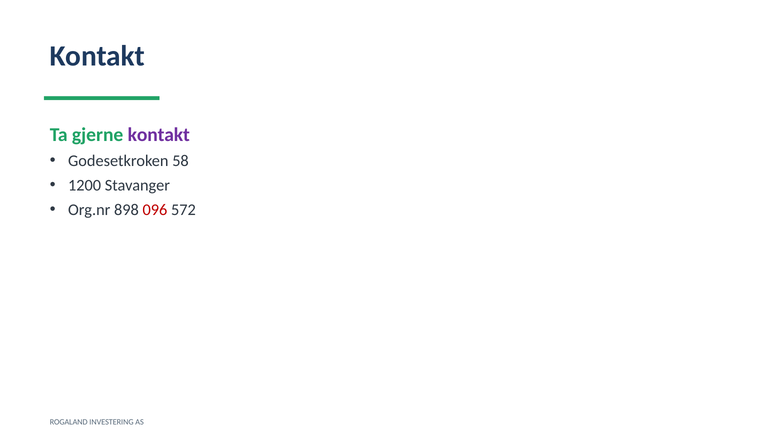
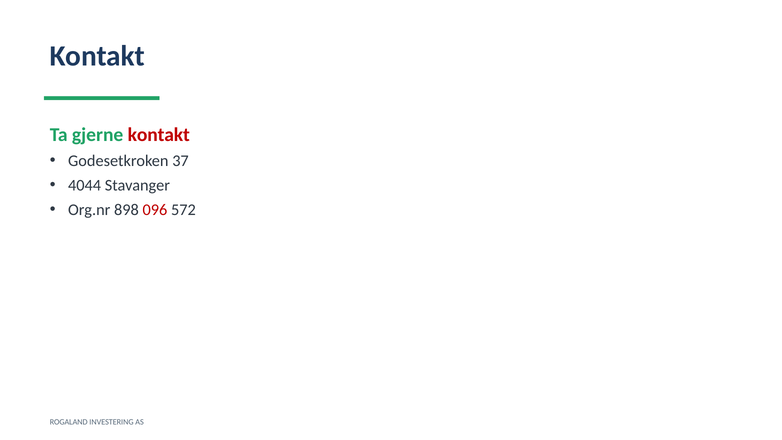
kontakt at (159, 135) colour: purple -> red
58: 58 -> 37
1200: 1200 -> 4044
